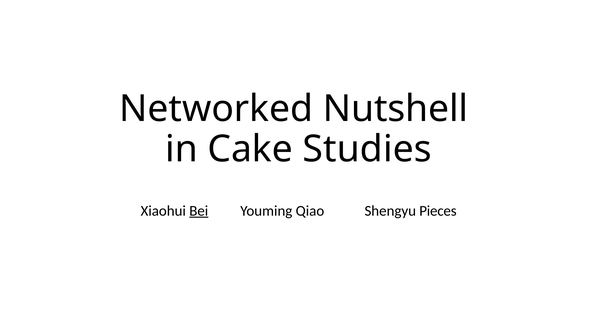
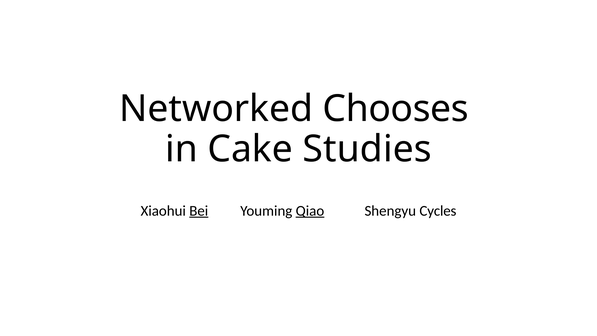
Nutshell: Nutshell -> Chooses
Qiao underline: none -> present
Pieces: Pieces -> Cycles
